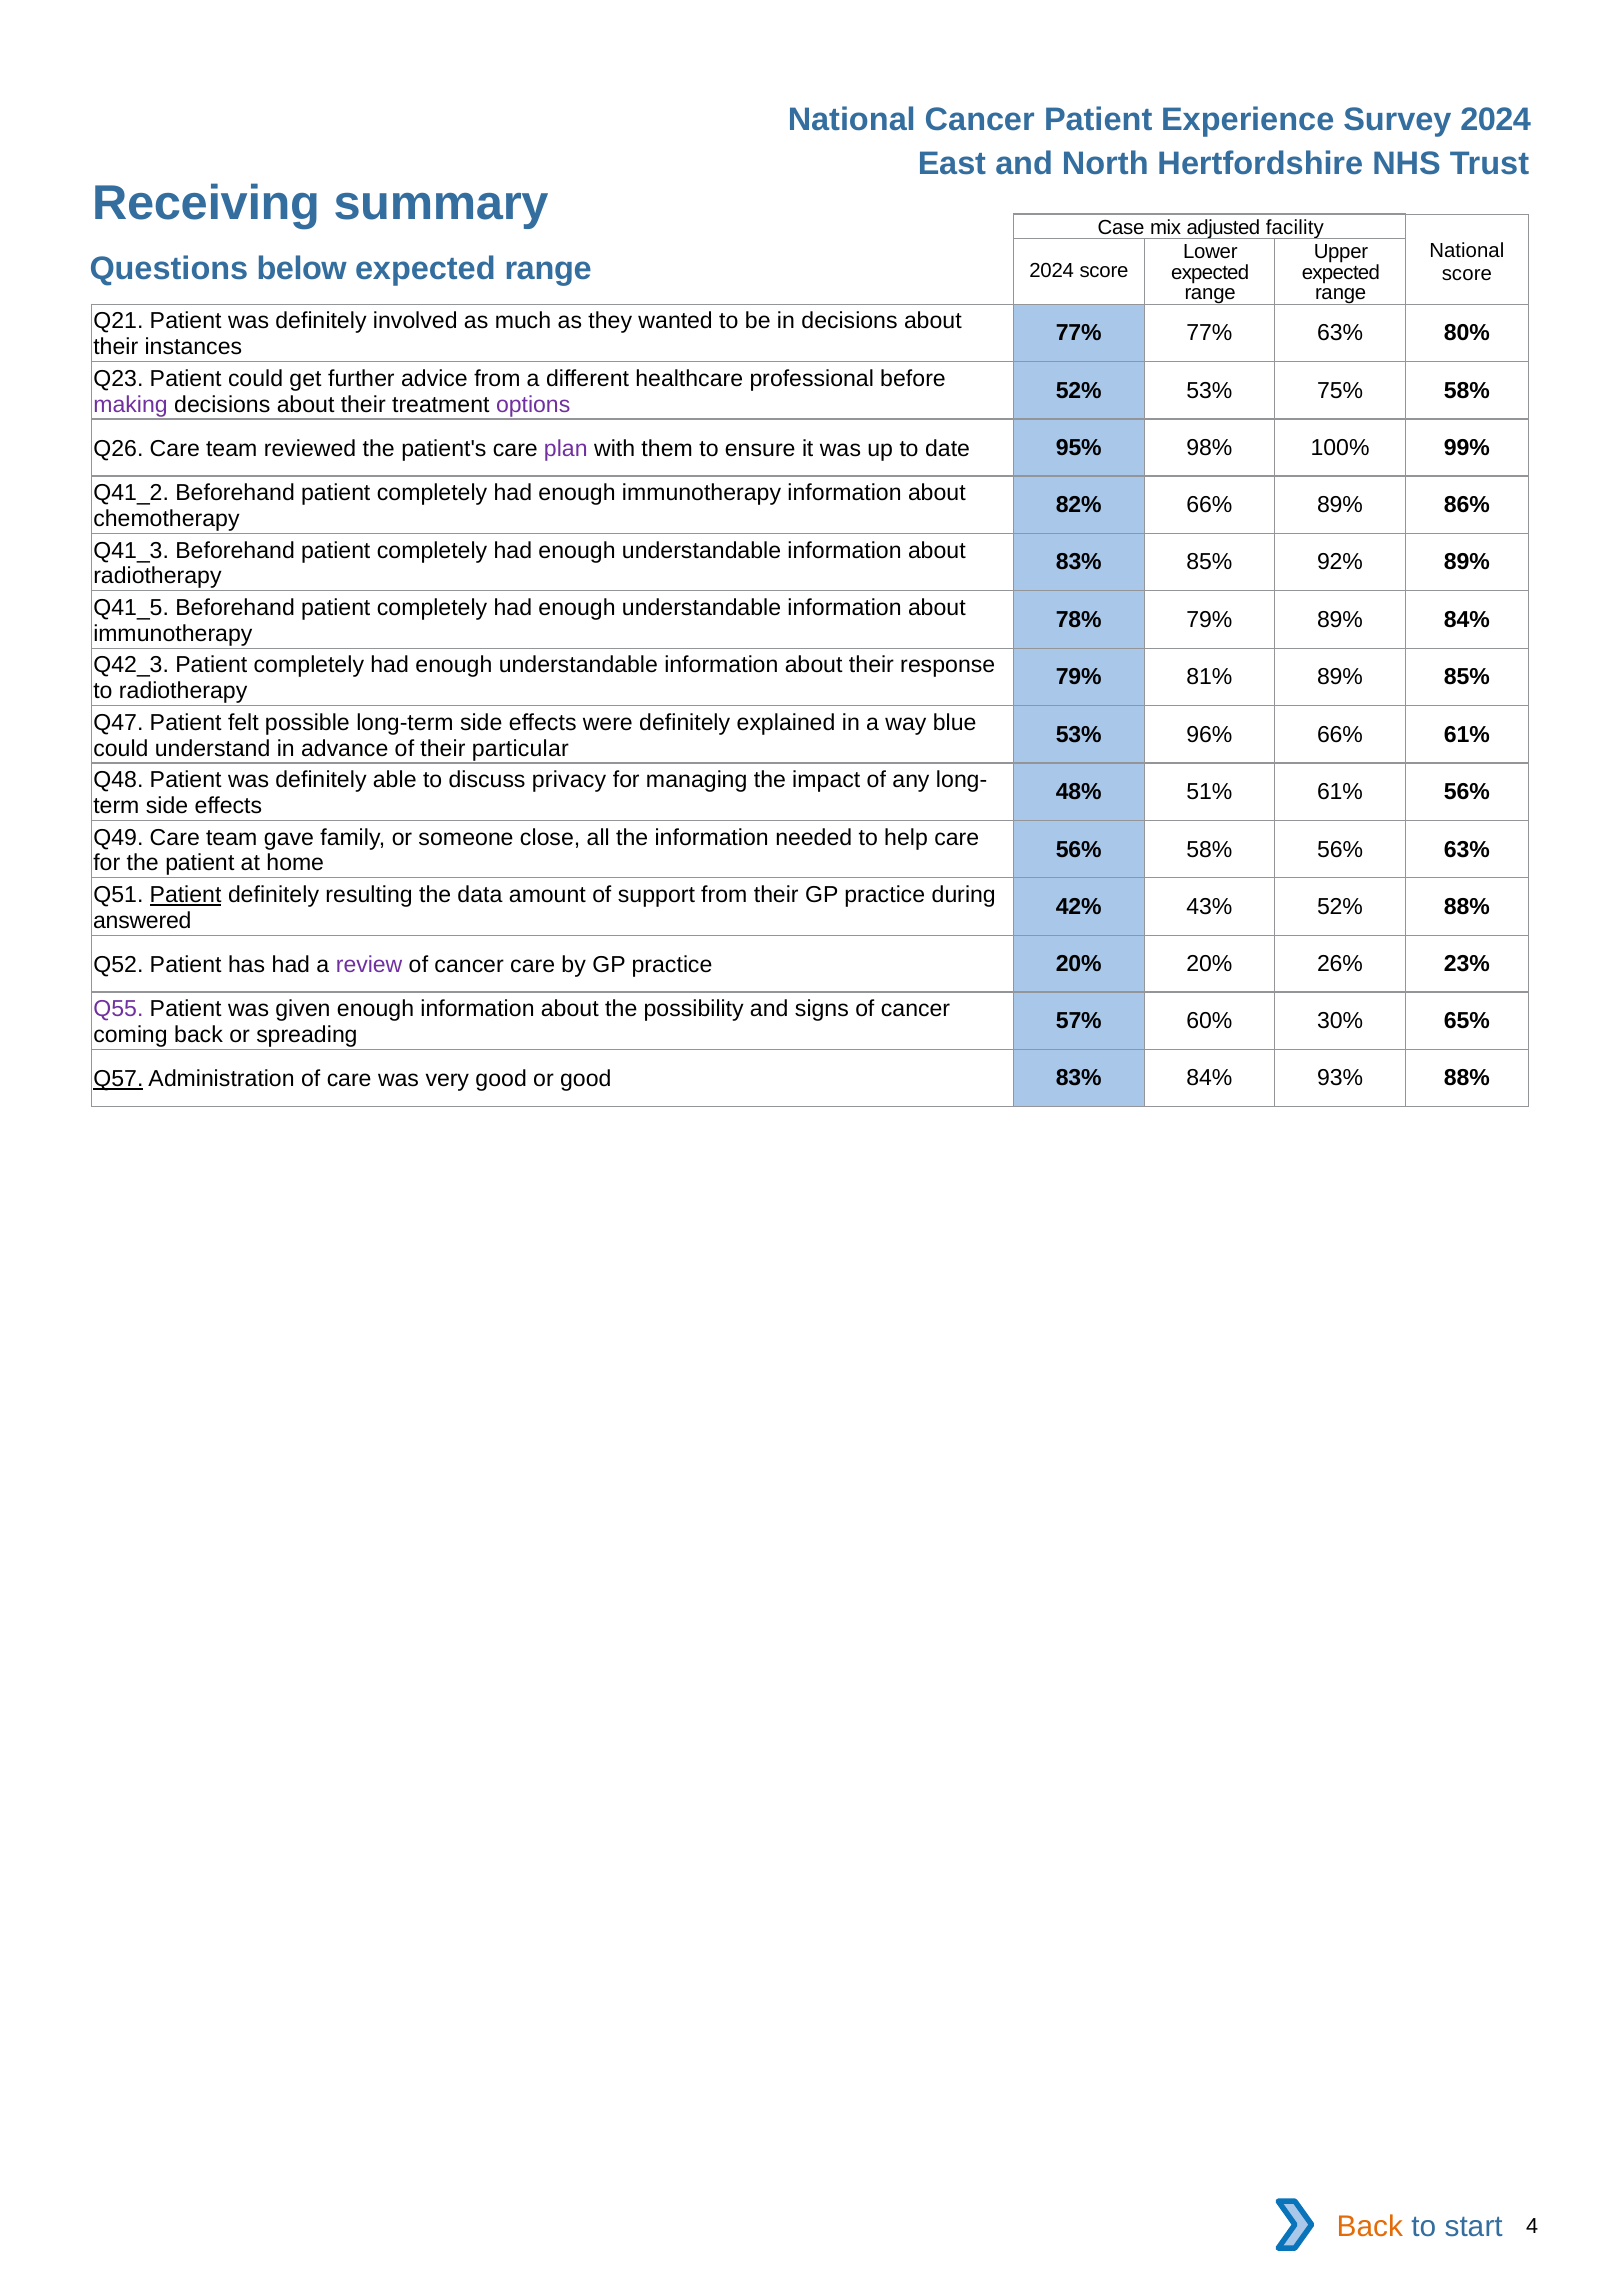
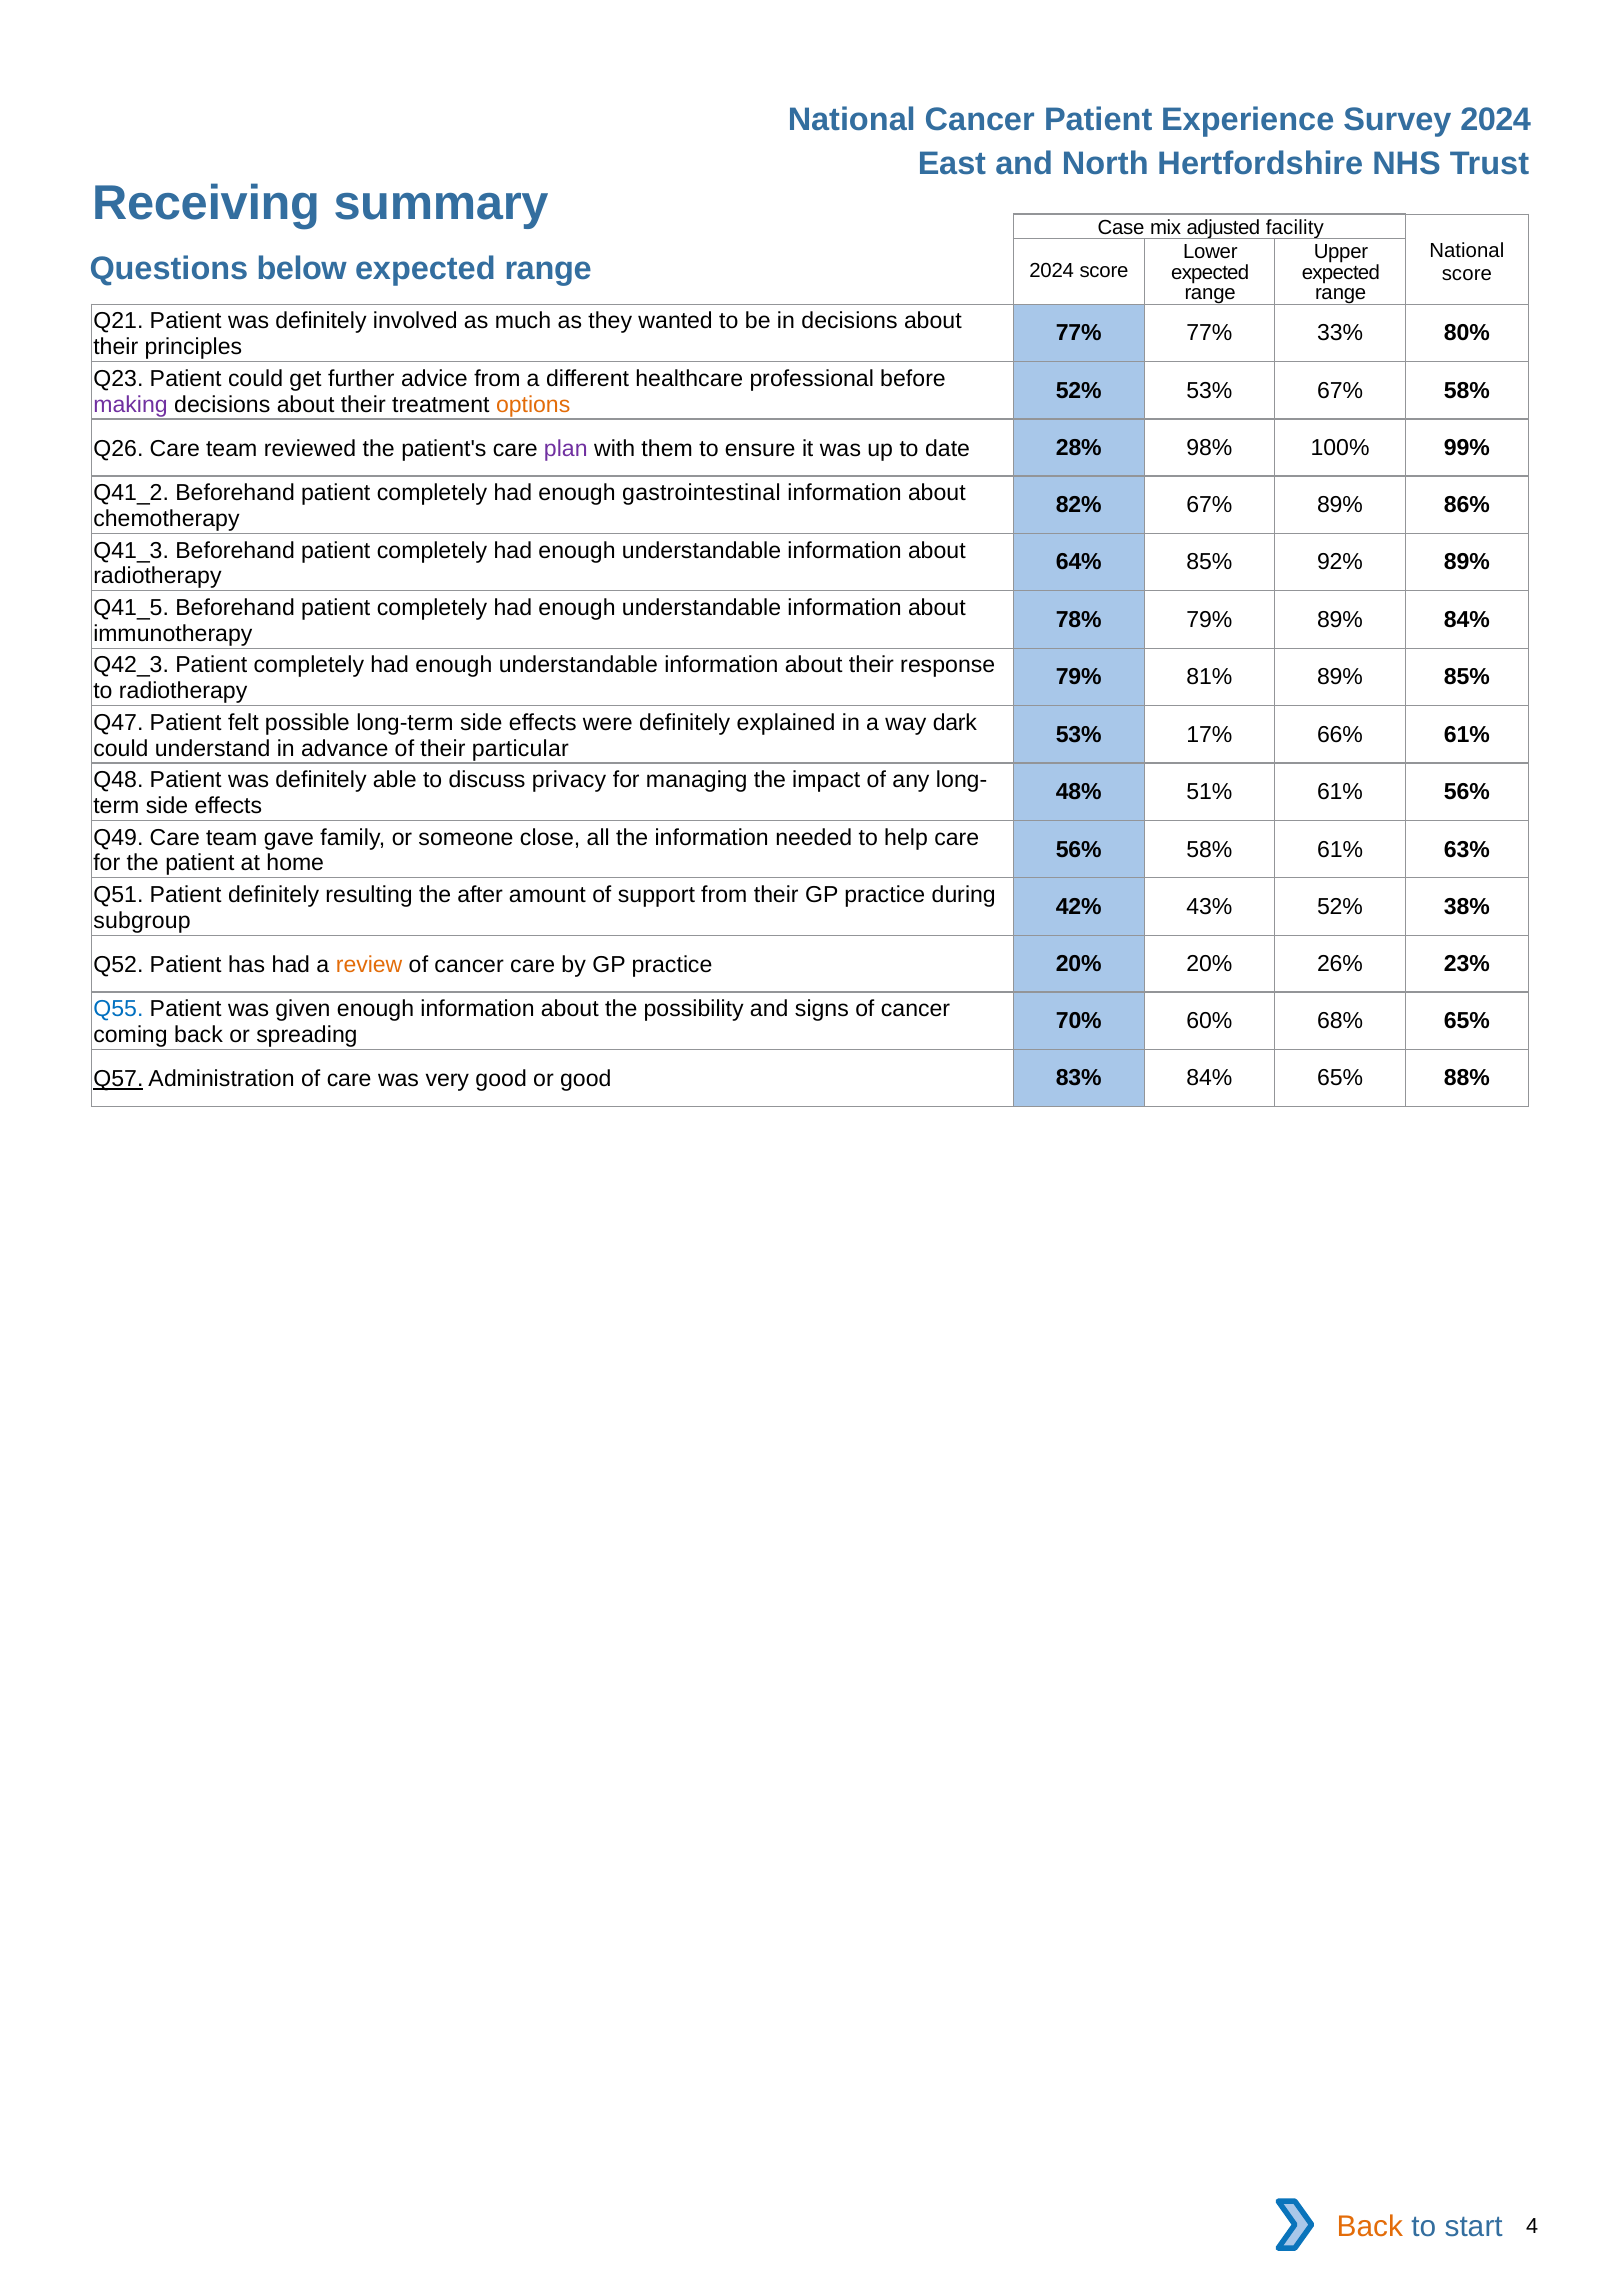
77% 63%: 63% -> 33%
instances: instances -> principles
53% 75%: 75% -> 67%
options colour: purple -> orange
95%: 95% -> 28%
enough immunotherapy: immunotherapy -> gastrointestinal
82% 66%: 66% -> 67%
83% at (1079, 562): 83% -> 64%
blue: blue -> dark
96%: 96% -> 17%
58% 56%: 56% -> 61%
Patient at (186, 895) underline: present -> none
data: data -> after
52% 88%: 88% -> 38%
answered: answered -> subgroup
review colour: purple -> orange
Q55 colour: purple -> blue
57%: 57% -> 70%
30%: 30% -> 68%
84% 93%: 93% -> 65%
